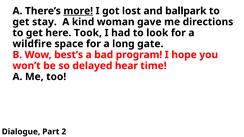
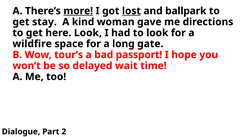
lost underline: none -> present
here Took: Took -> Look
best’s: best’s -> tour’s
program: program -> passport
hear: hear -> wait
